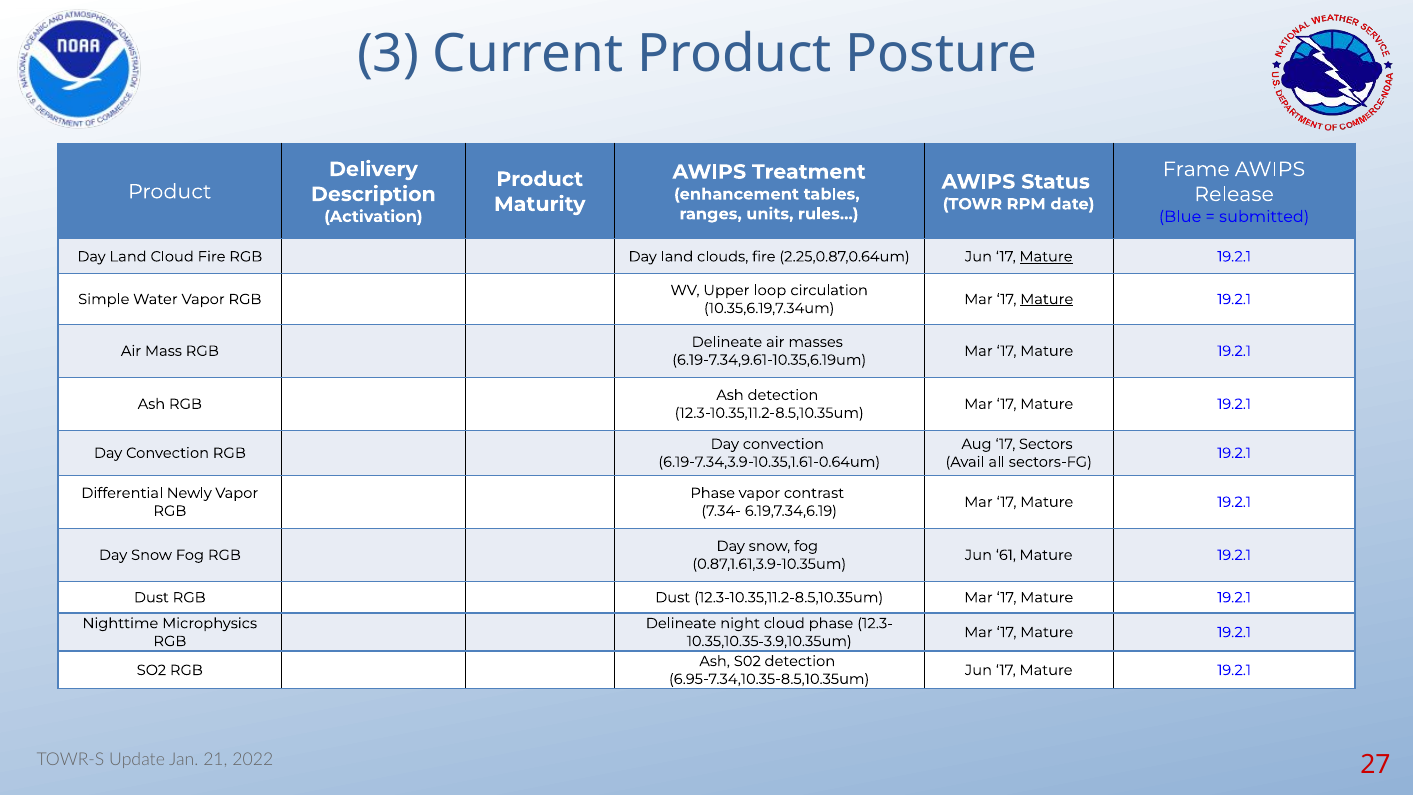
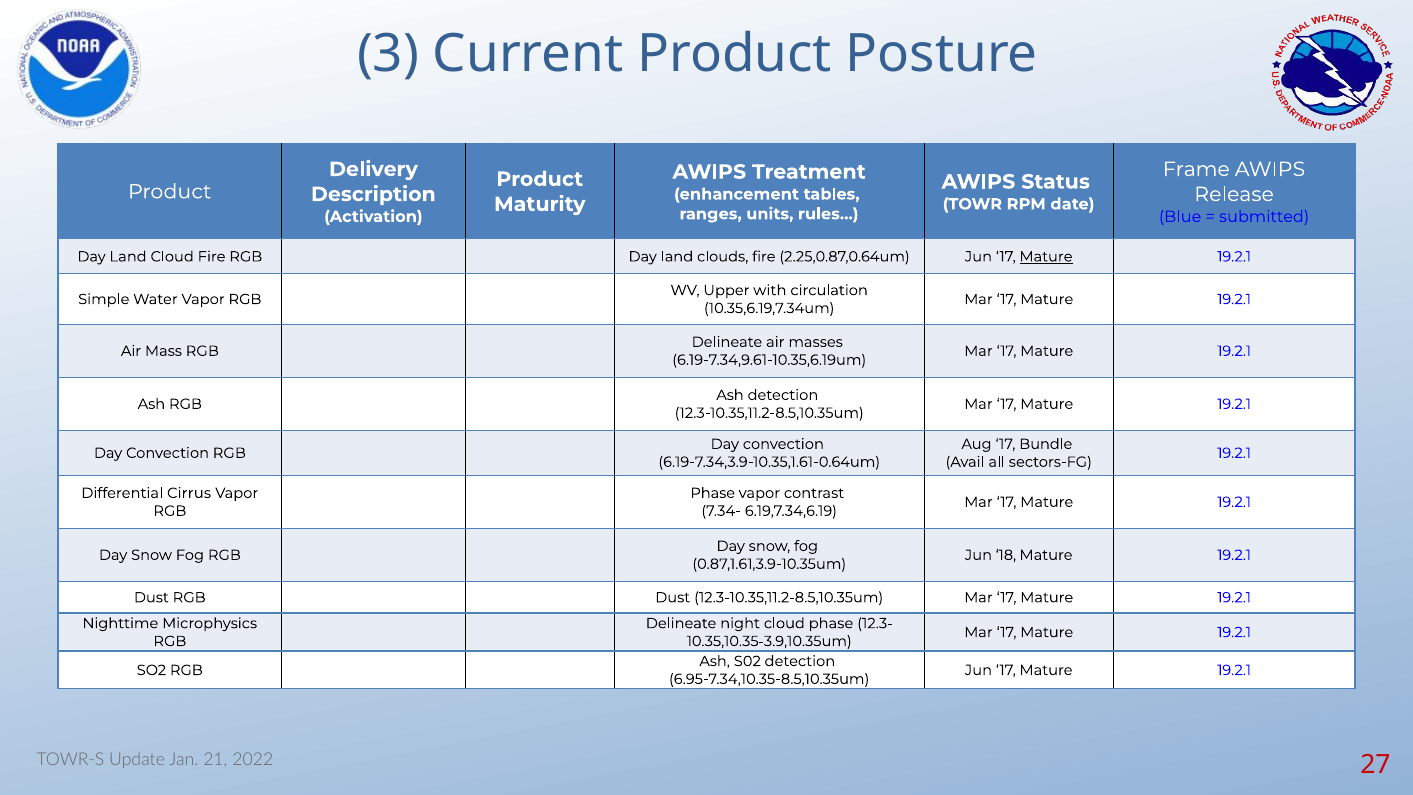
loop: loop -> with
Mature at (1047, 299) underline: present -> none
Sectors: Sectors -> Bundle
Newly: Newly -> Cirrus
61: 61 -> 18
